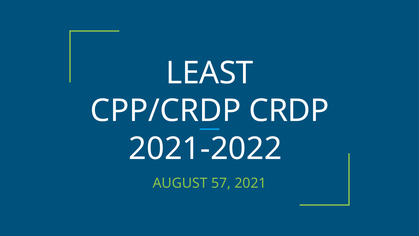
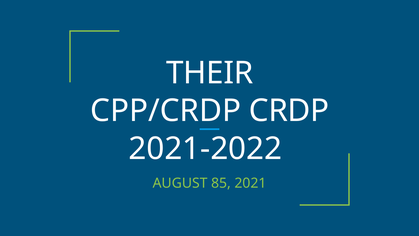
LEAST: LEAST -> THEIR
57: 57 -> 85
